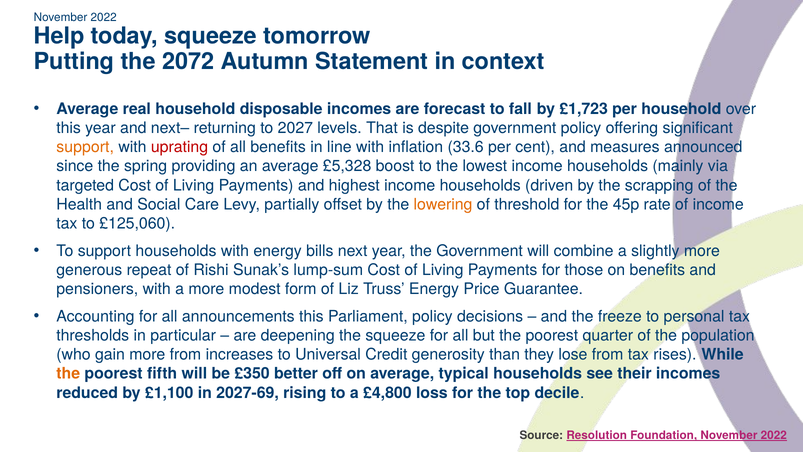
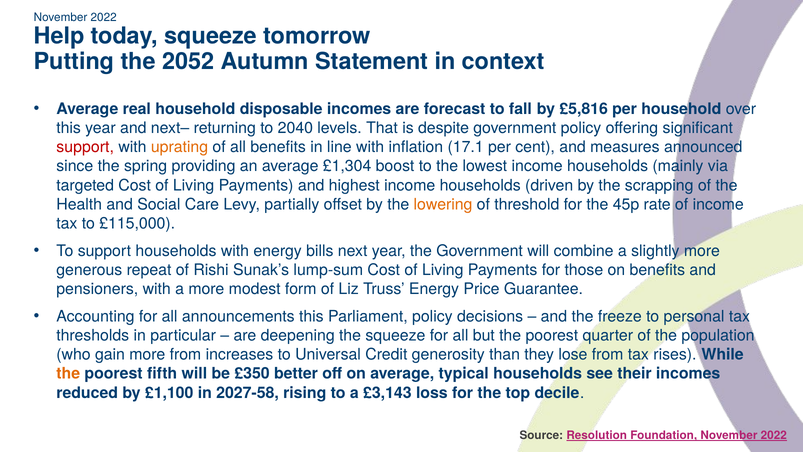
2072: 2072 -> 2052
£1,723: £1,723 -> £5,816
2027: 2027 -> 2040
support at (85, 147) colour: orange -> red
uprating colour: red -> orange
33.6: 33.6 -> 17.1
£5,328: £5,328 -> £1,304
£125,060: £125,060 -> £115,000
2027-69: 2027-69 -> 2027-58
£4,800: £4,800 -> £3,143
